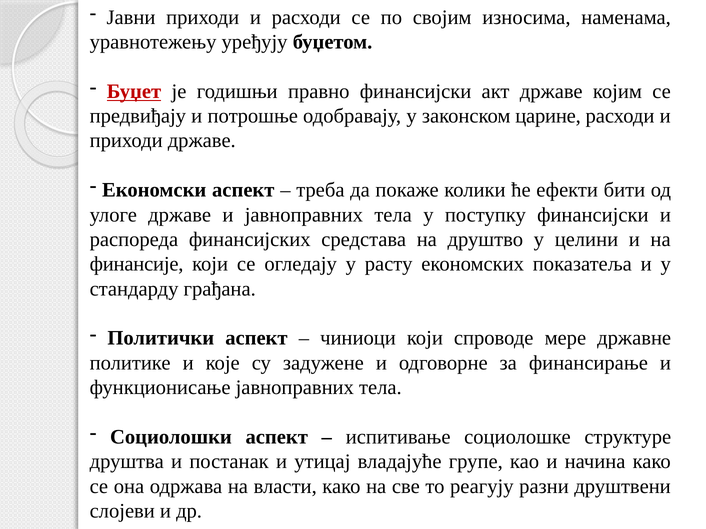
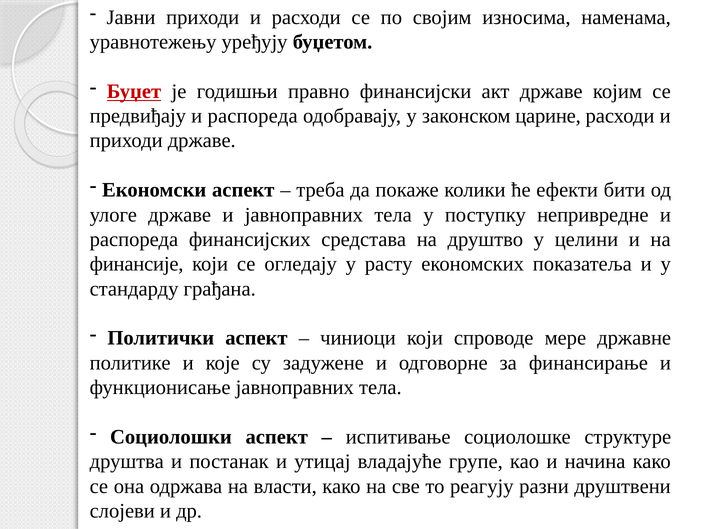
предвиђају и потрошње: потрошње -> распореда
поступку финансијски: финансијски -> непривредне
